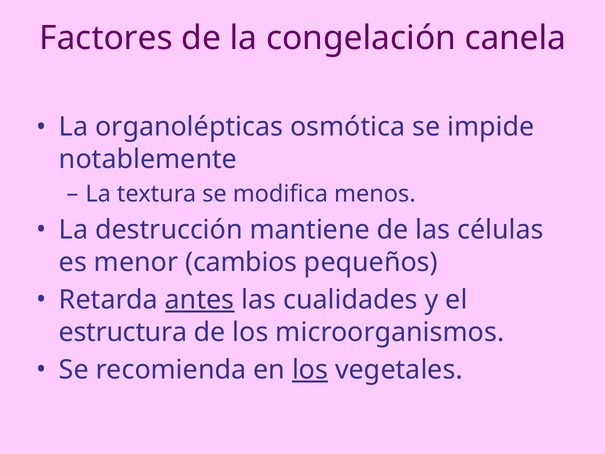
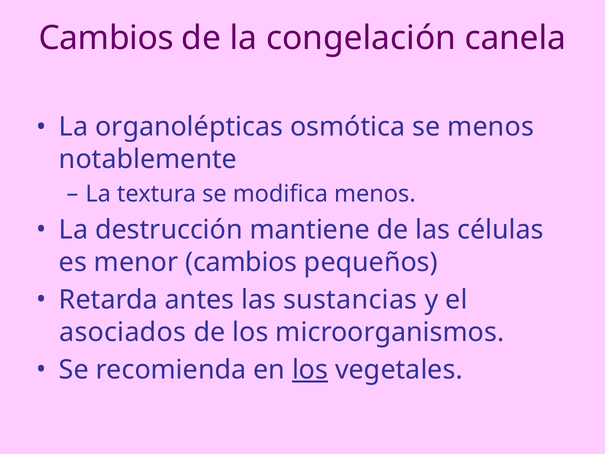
Factores at (106, 38): Factores -> Cambios
se impide: impide -> menos
antes underline: present -> none
cualidades: cualidades -> sustancias
estructura: estructura -> asociados
